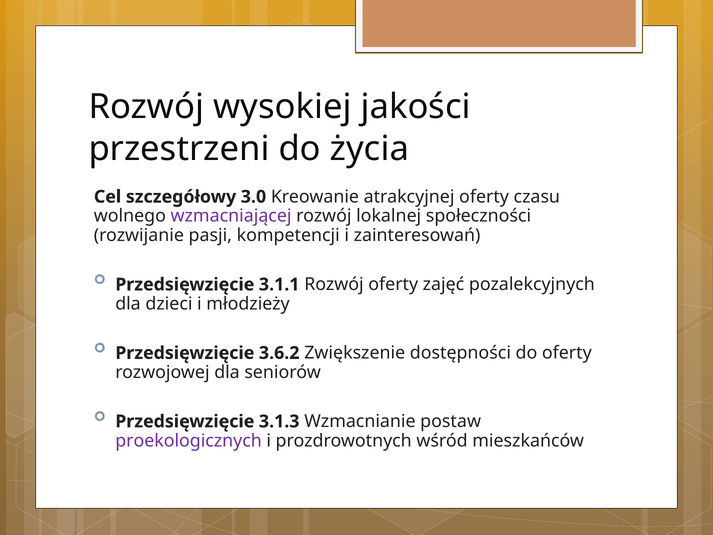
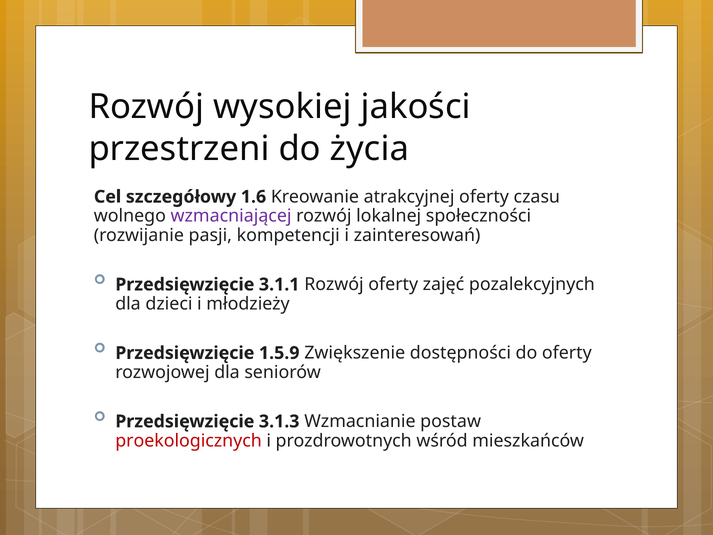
3.0: 3.0 -> 1.6
3.6.2: 3.6.2 -> 1.5.9
proekologicznych colour: purple -> red
